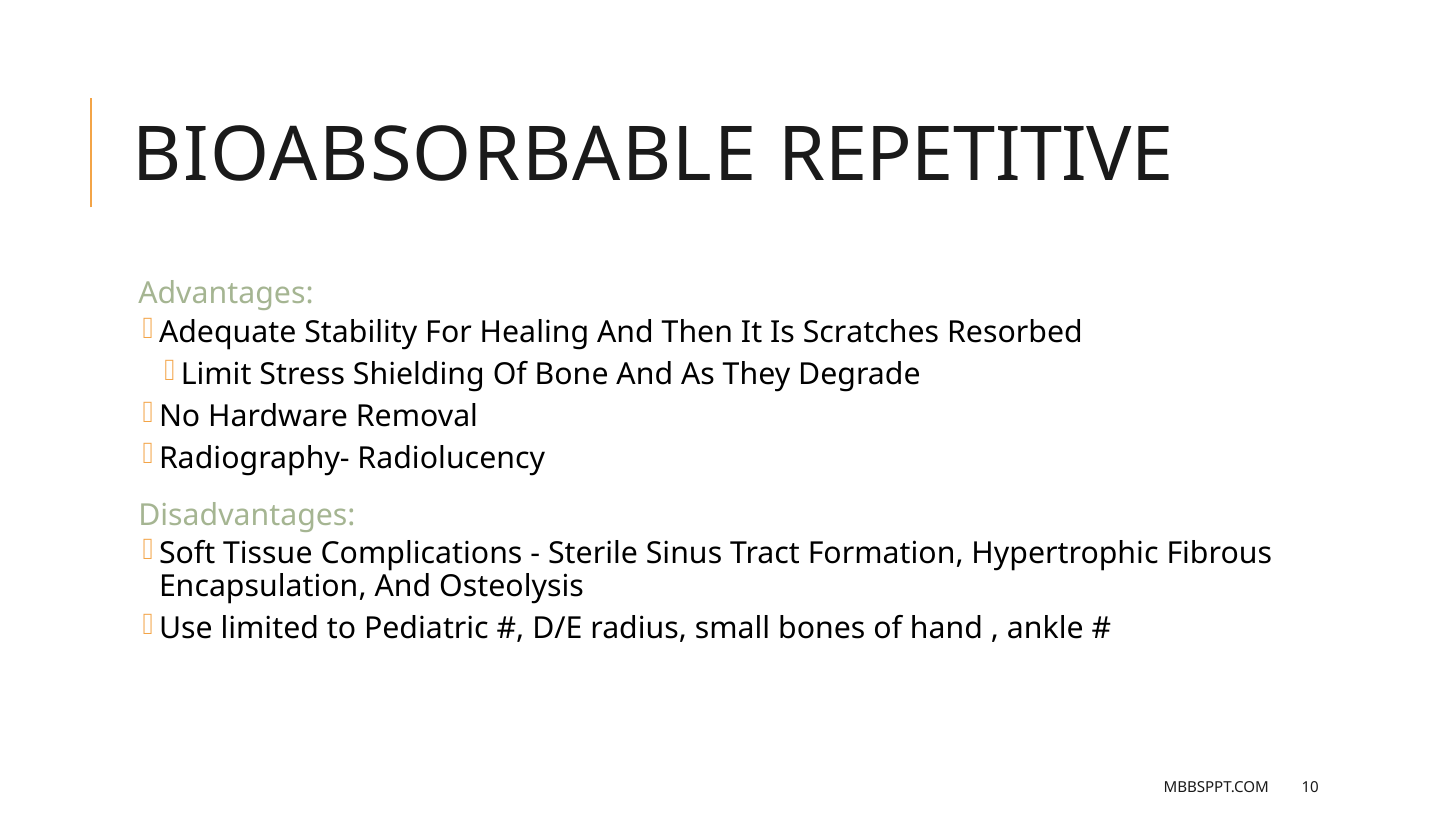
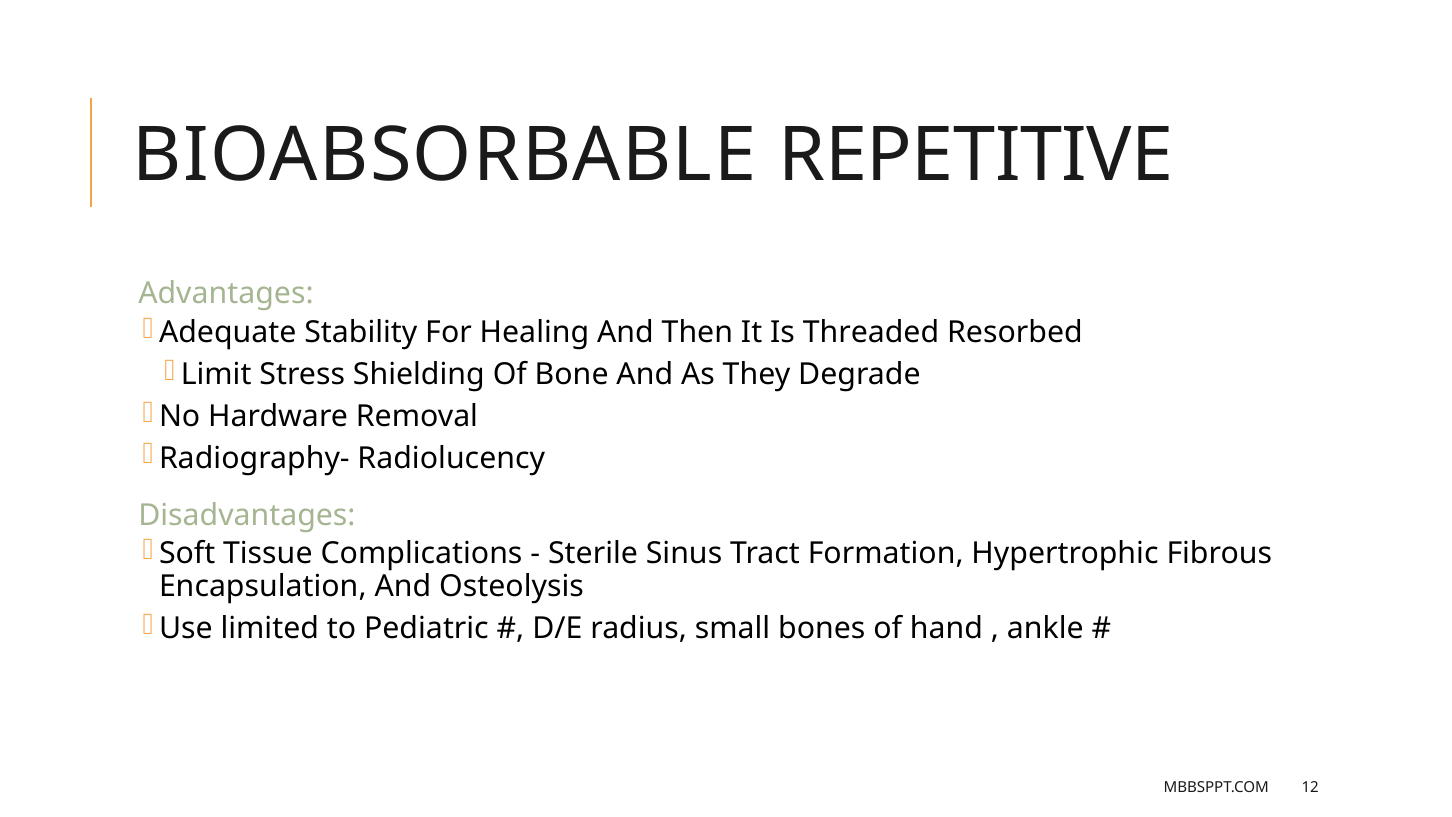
Scratches: Scratches -> Threaded
10: 10 -> 12
